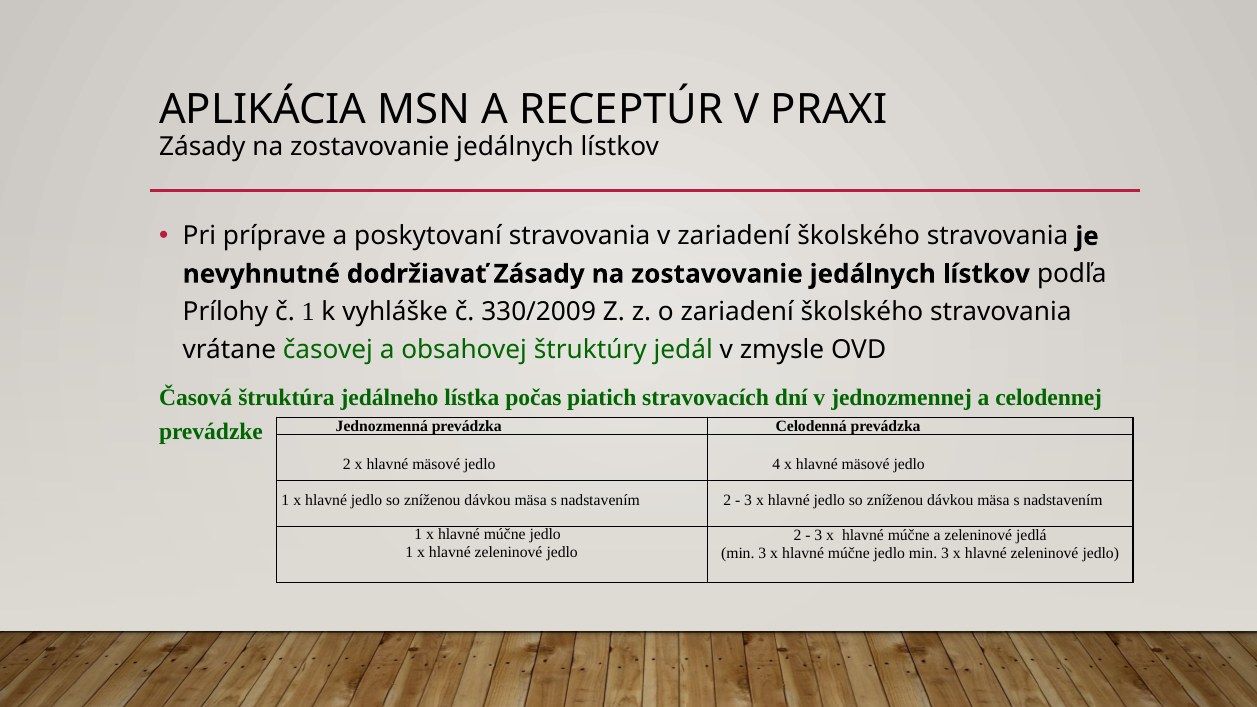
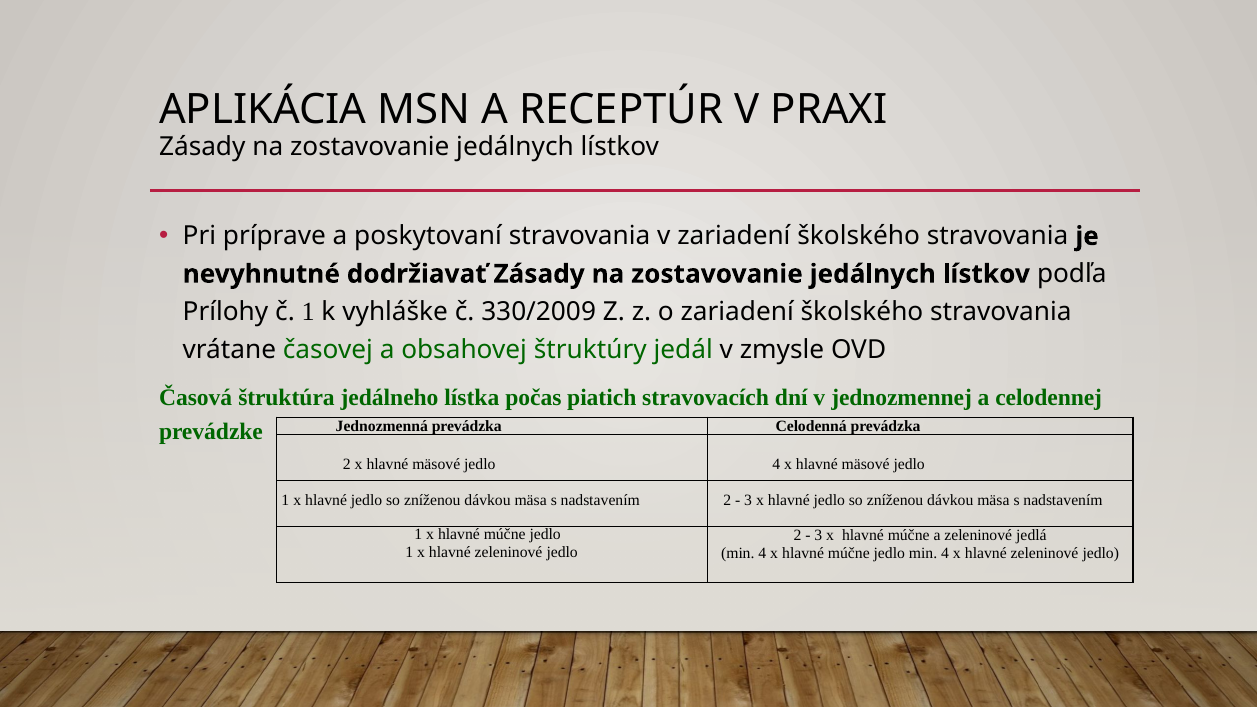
3 at (762, 553): 3 -> 4
jedlo min 3: 3 -> 4
